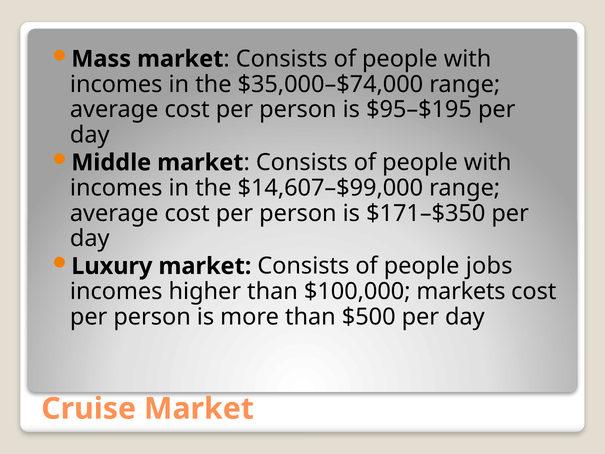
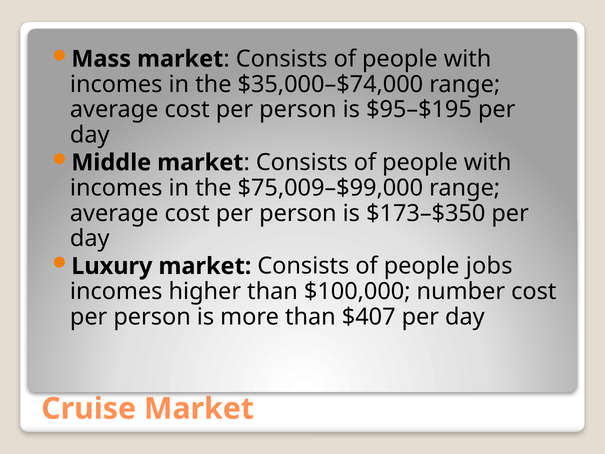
$14,607–$99,000: $14,607–$99,000 -> $75,009–$99,000
$171–$350: $171–$350 -> $173–$350
markets: markets -> number
$500: $500 -> $407
